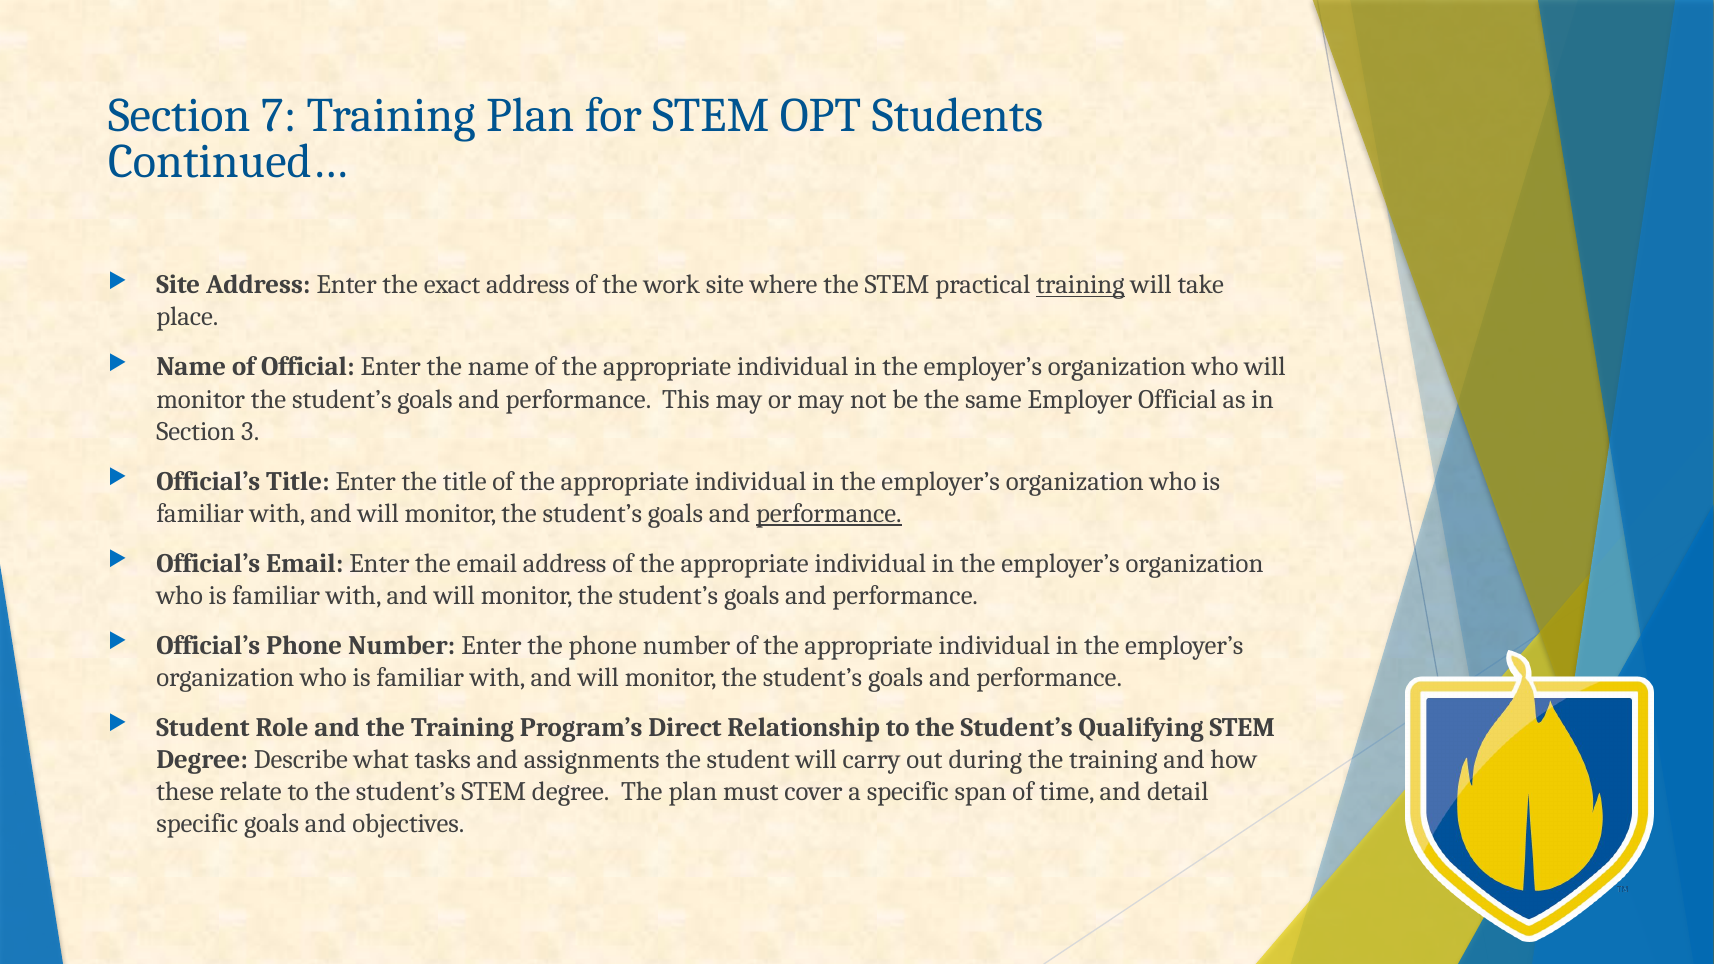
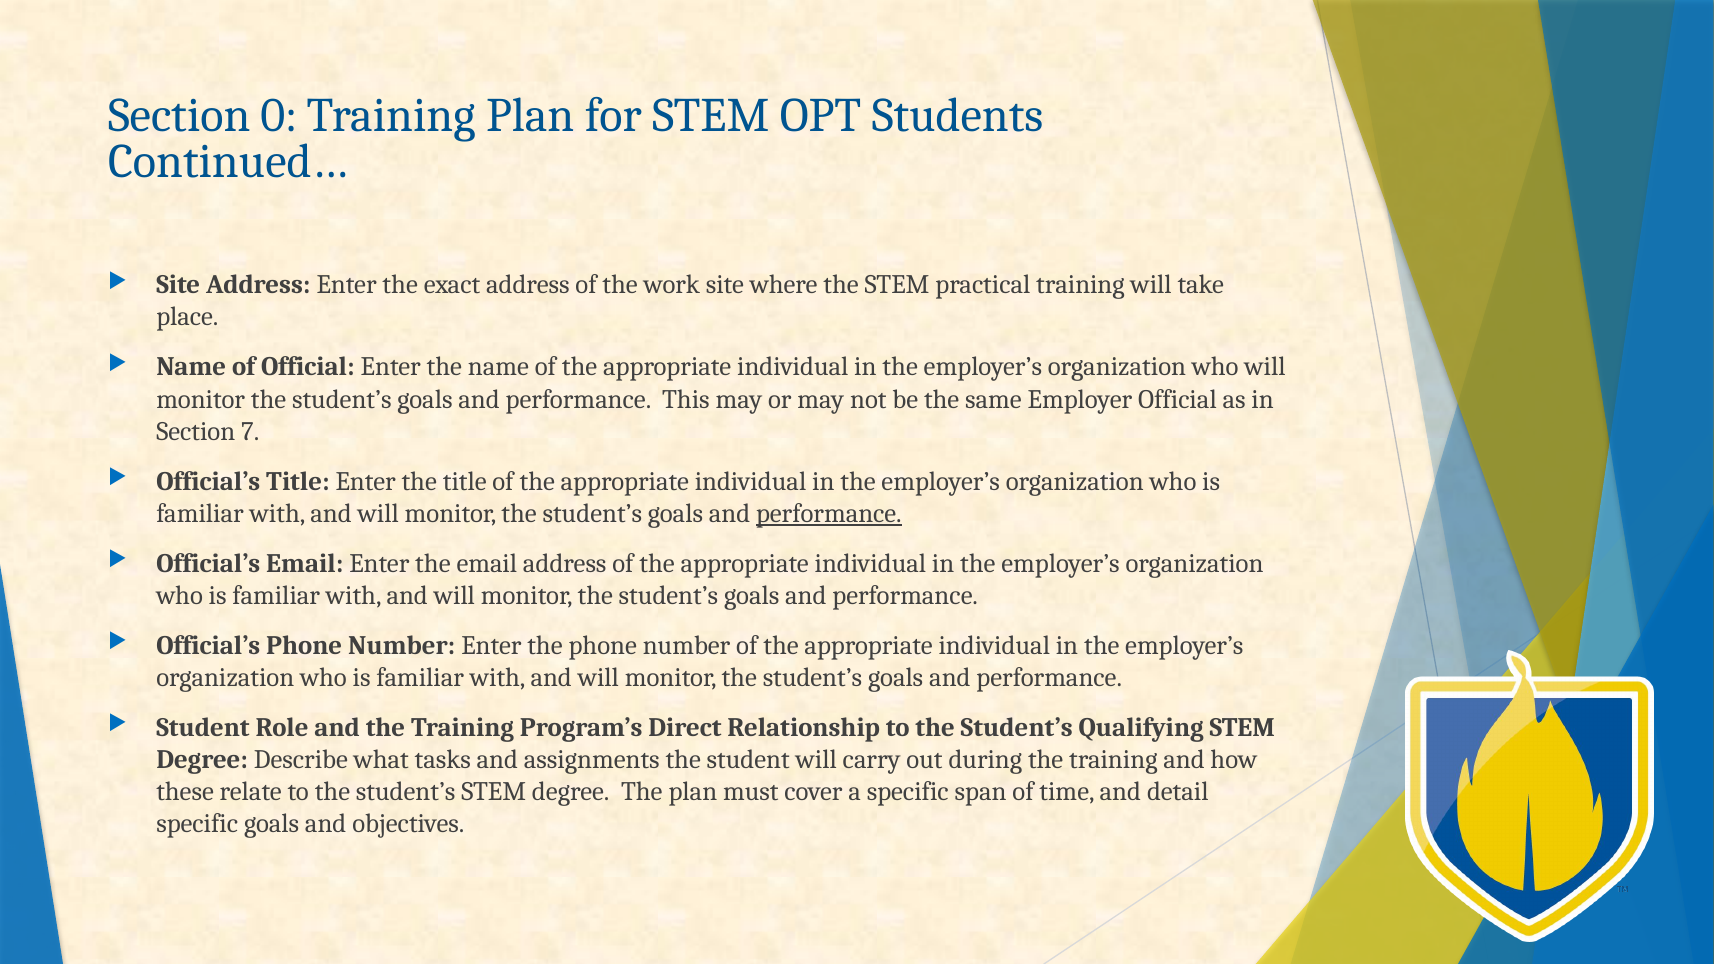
7: 7 -> 0
training at (1080, 285) underline: present -> none
3: 3 -> 7
